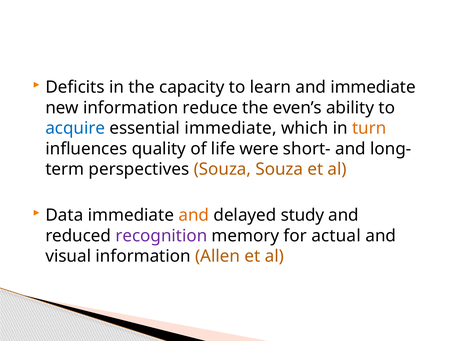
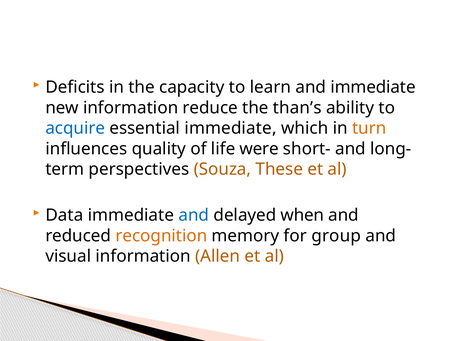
even’s: even’s -> than’s
Souza Souza: Souza -> These
and at (194, 215) colour: orange -> blue
study: study -> when
recognition colour: purple -> orange
actual: actual -> group
